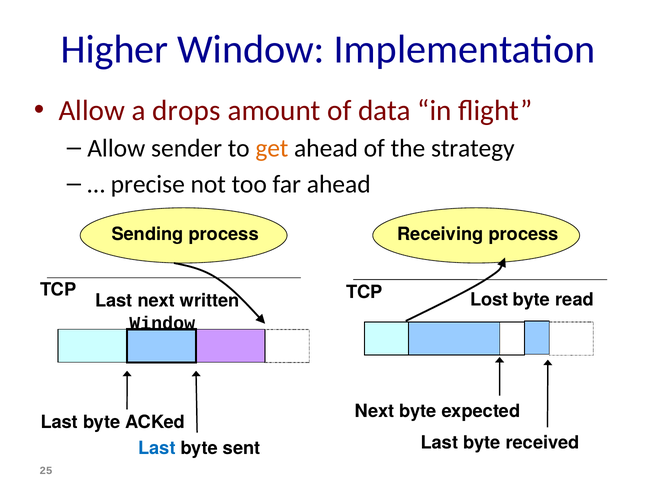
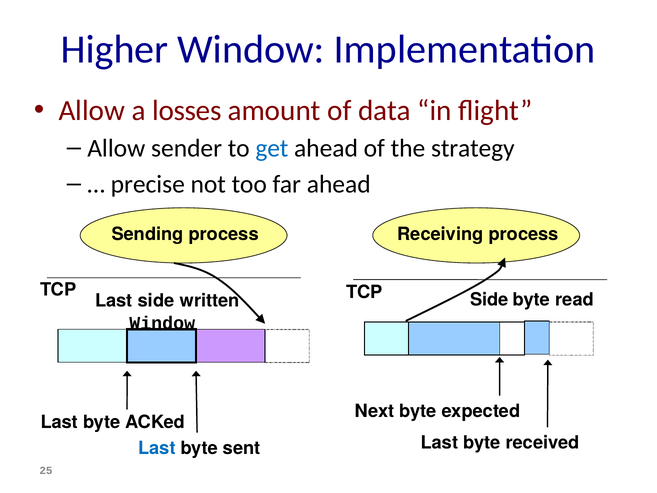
drops: drops -> losses
get colour: orange -> blue
Last next: next -> side
written Lost: Lost -> Side
